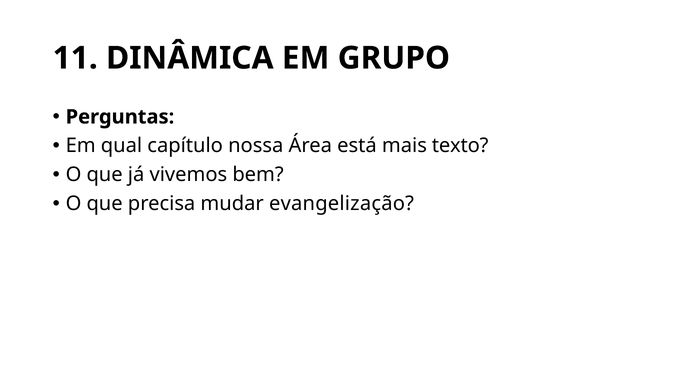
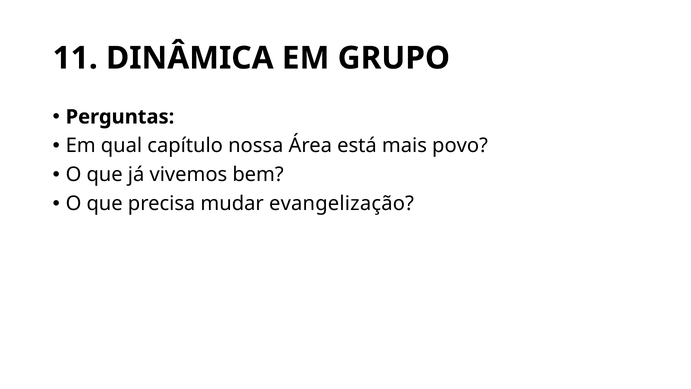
texto: texto -> povo
